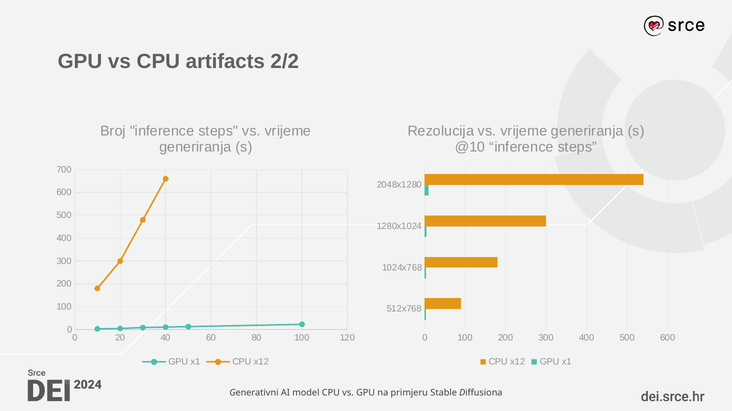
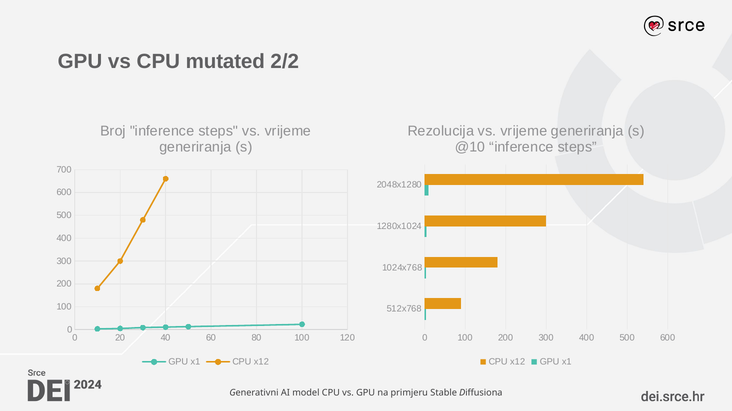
artifacts: artifacts -> mutated
